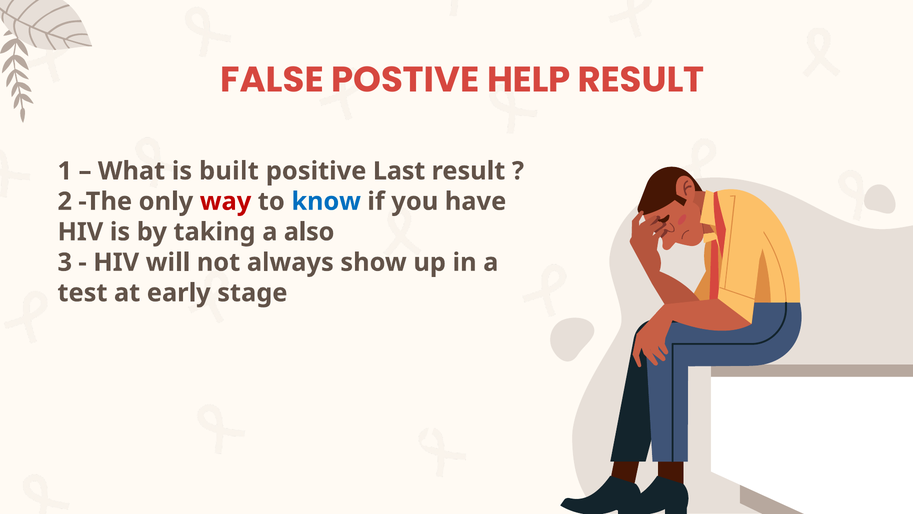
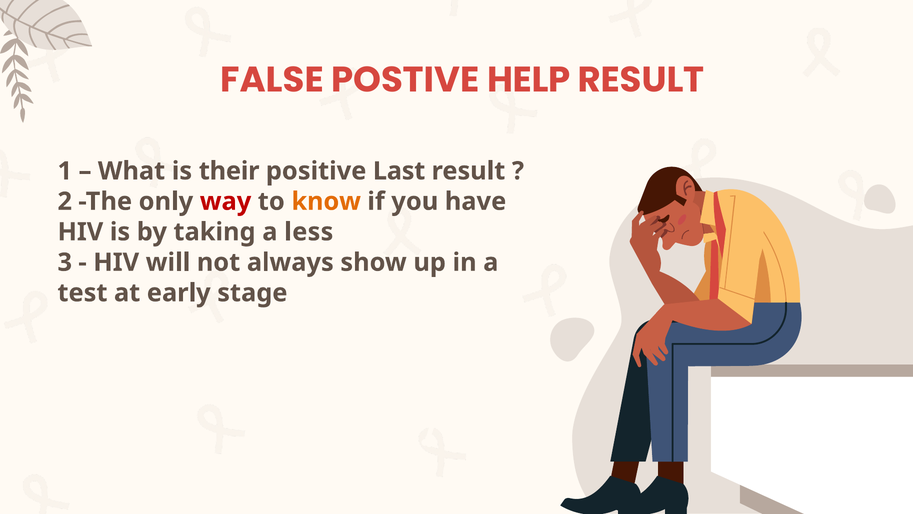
built: built -> their
know colour: blue -> orange
also: also -> less
